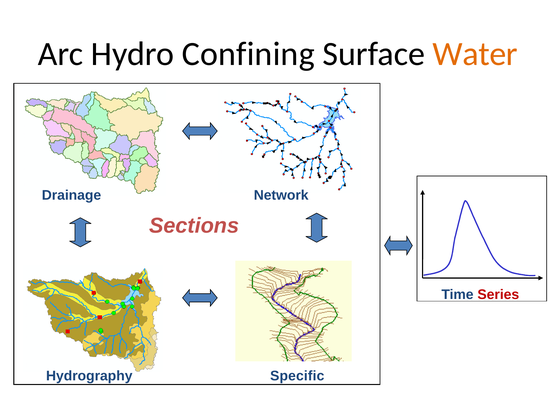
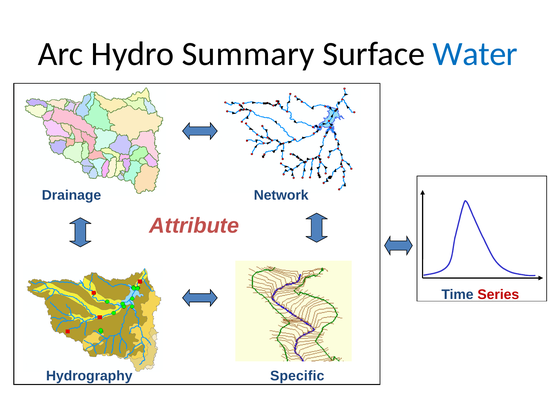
Confining: Confining -> Summary
Water colour: orange -> blue
Sections: Sections -> Attribute
